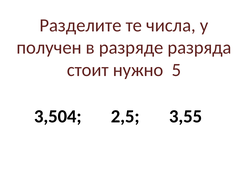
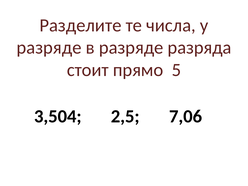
получен at (49, 48): получен -> разряде
нужно: нужно -> прямо
3,55: 3,55 -> 7,06
